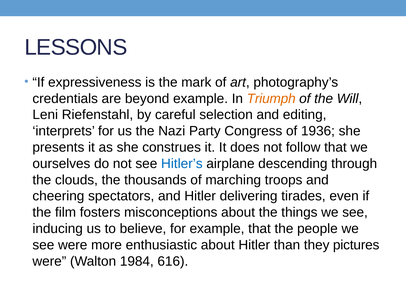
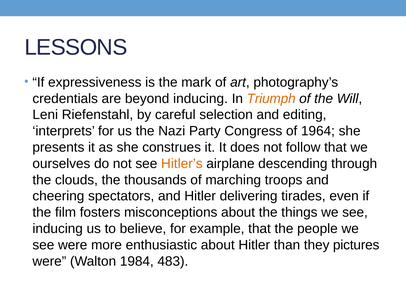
beyond example: example -> inducing
1936: 1936 -> 1964
Hitler’s colour: blue -> orange
616: 616 -> 483
